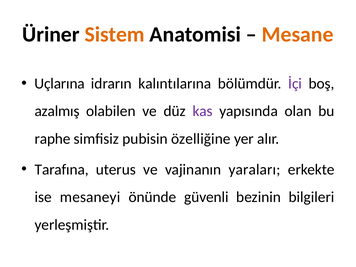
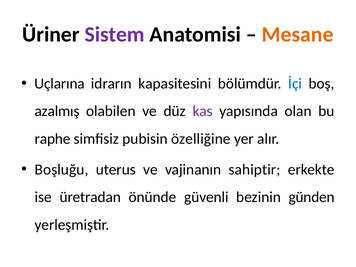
Sistem colour: orange -> purple
kalıntılarına: kalıntılarına -> kapasitesini
İçi colour: purple -> blue
Tarafına: Tarafına -> Boşluğu
yaraları: yaraları -> sahiptir
mesaneyi: mesaneyi -> üretradan
bilgileri: bilgileri -> günden
